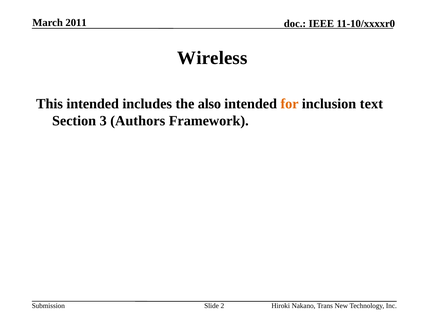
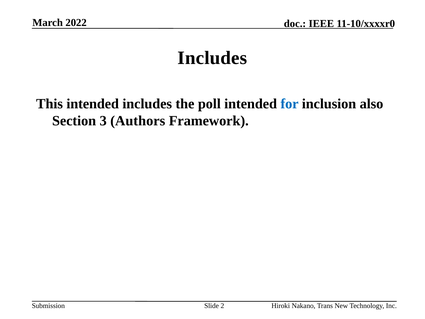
2011: 2011 -> 2022
Wireless at (212, 58): Wireless -> Includes
also: also -> poll
for colour: orange -> blue
text: text -> also
